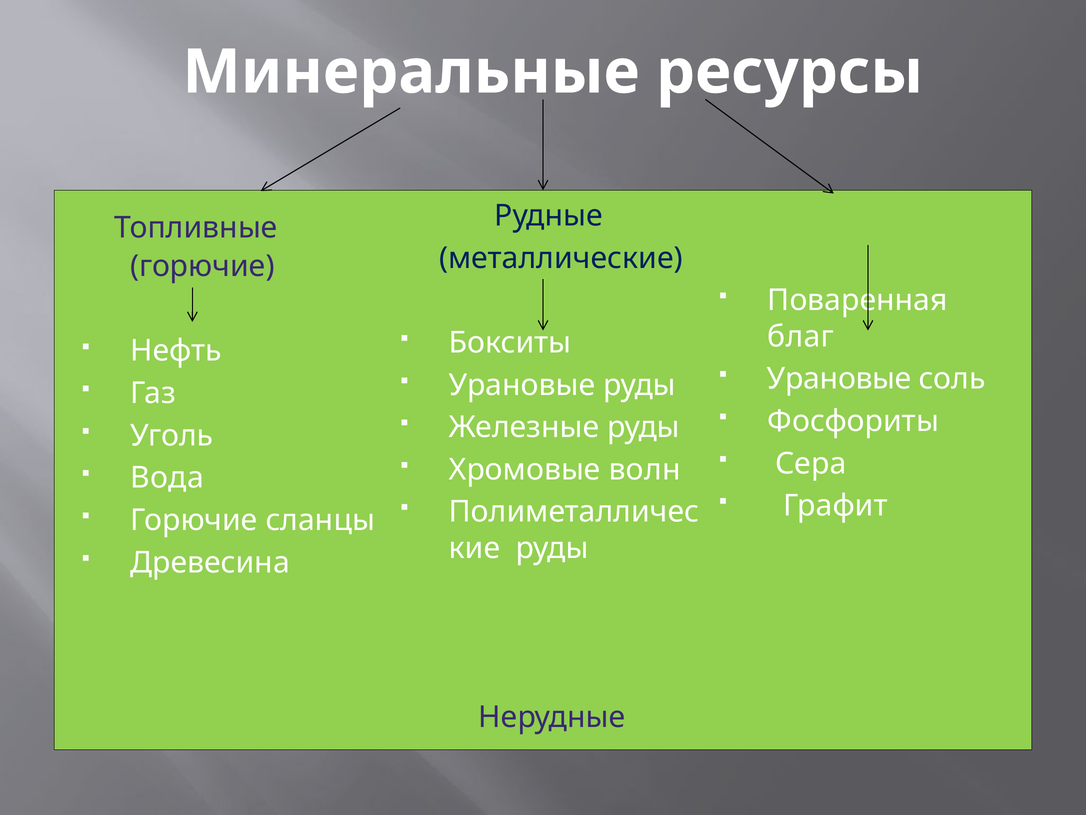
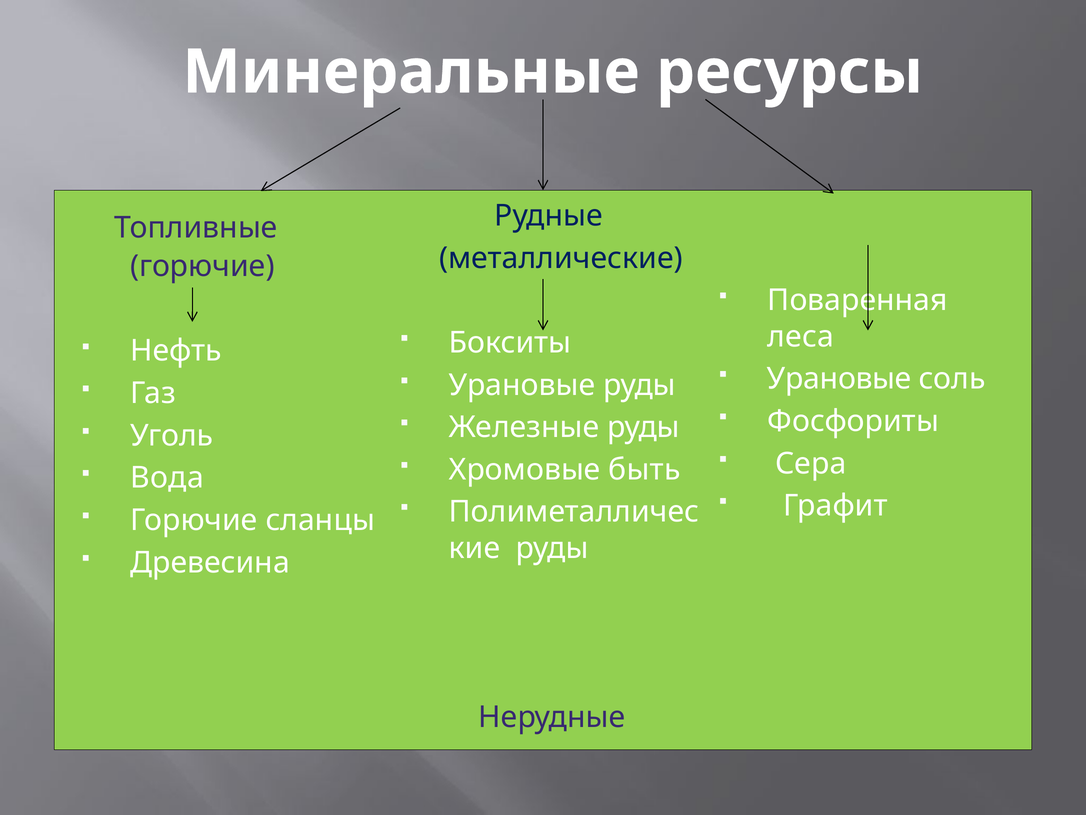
благ: благ -> леса
волн: волн -> быть
